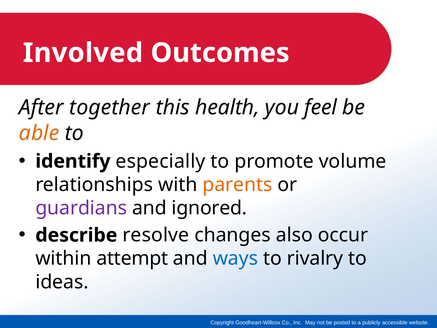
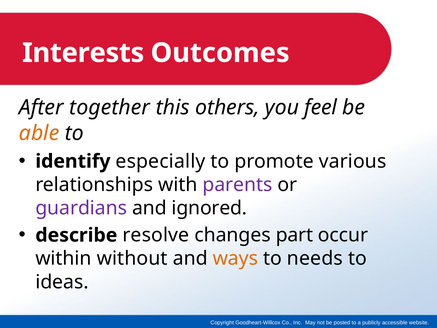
Involved: Involved -> Interests
health: health -> others
volume: volume -> various
parents colour: orange -> purple
also: also -> part
attempt: attempt -> without
ways colour: blue -> orange
rivalry: rivalry -> needs
